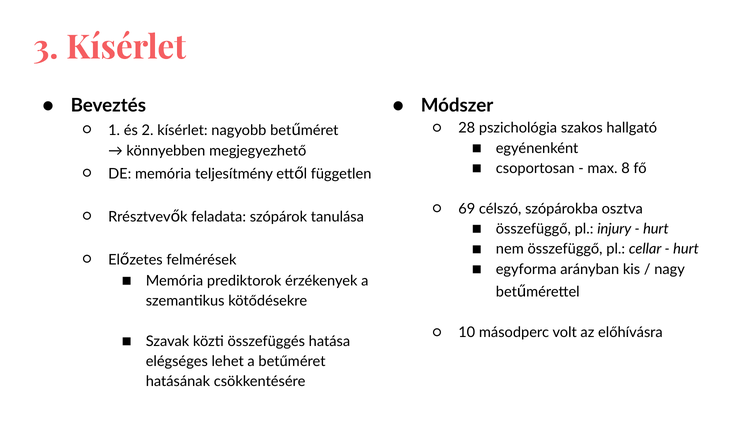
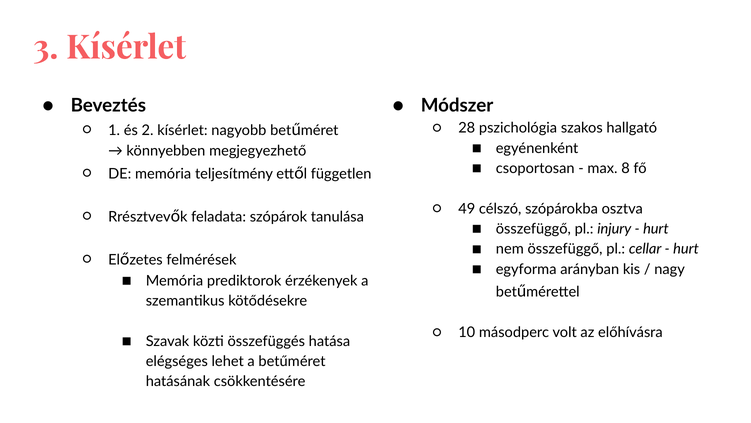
69: 69 -> 49
